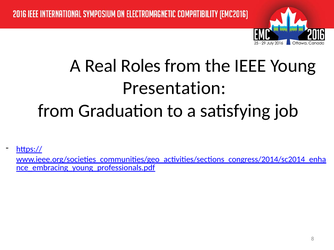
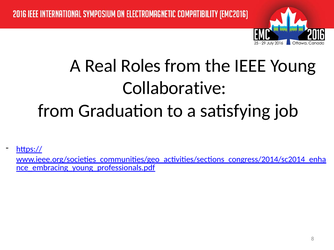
Presentation: Presentation -> Collaborative
